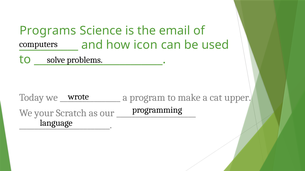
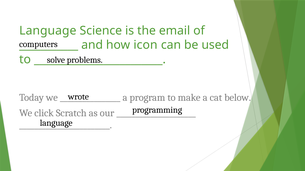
Programs at (48, 31): Programs -> Language
upper: upper -> below
your: your -> click
